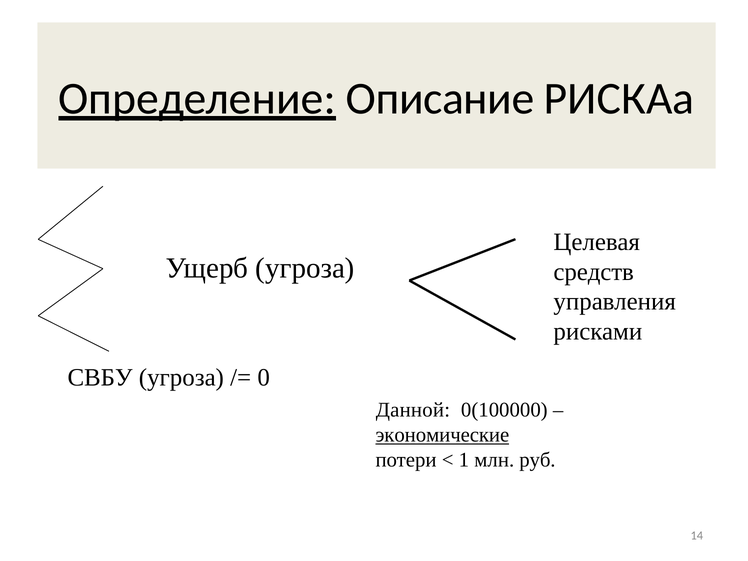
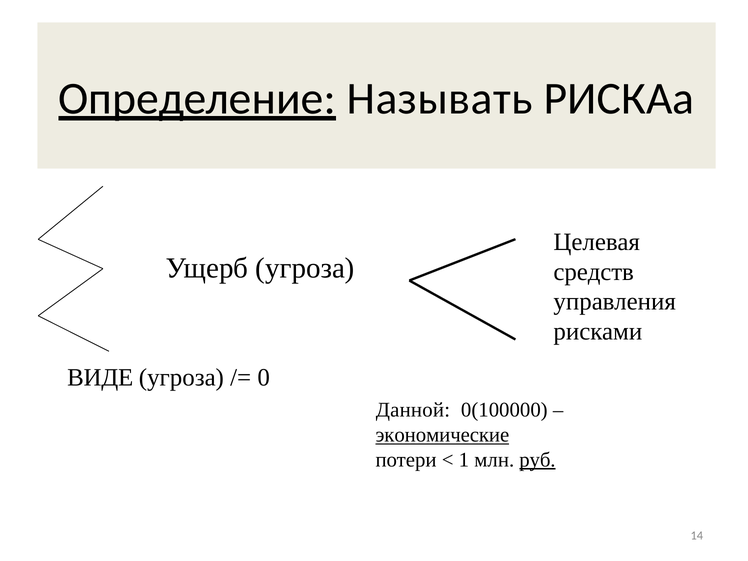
Описание: Описание -> Называть
СВБУ: СВБУ -> ВИДЕ
руб underline: none -> present
